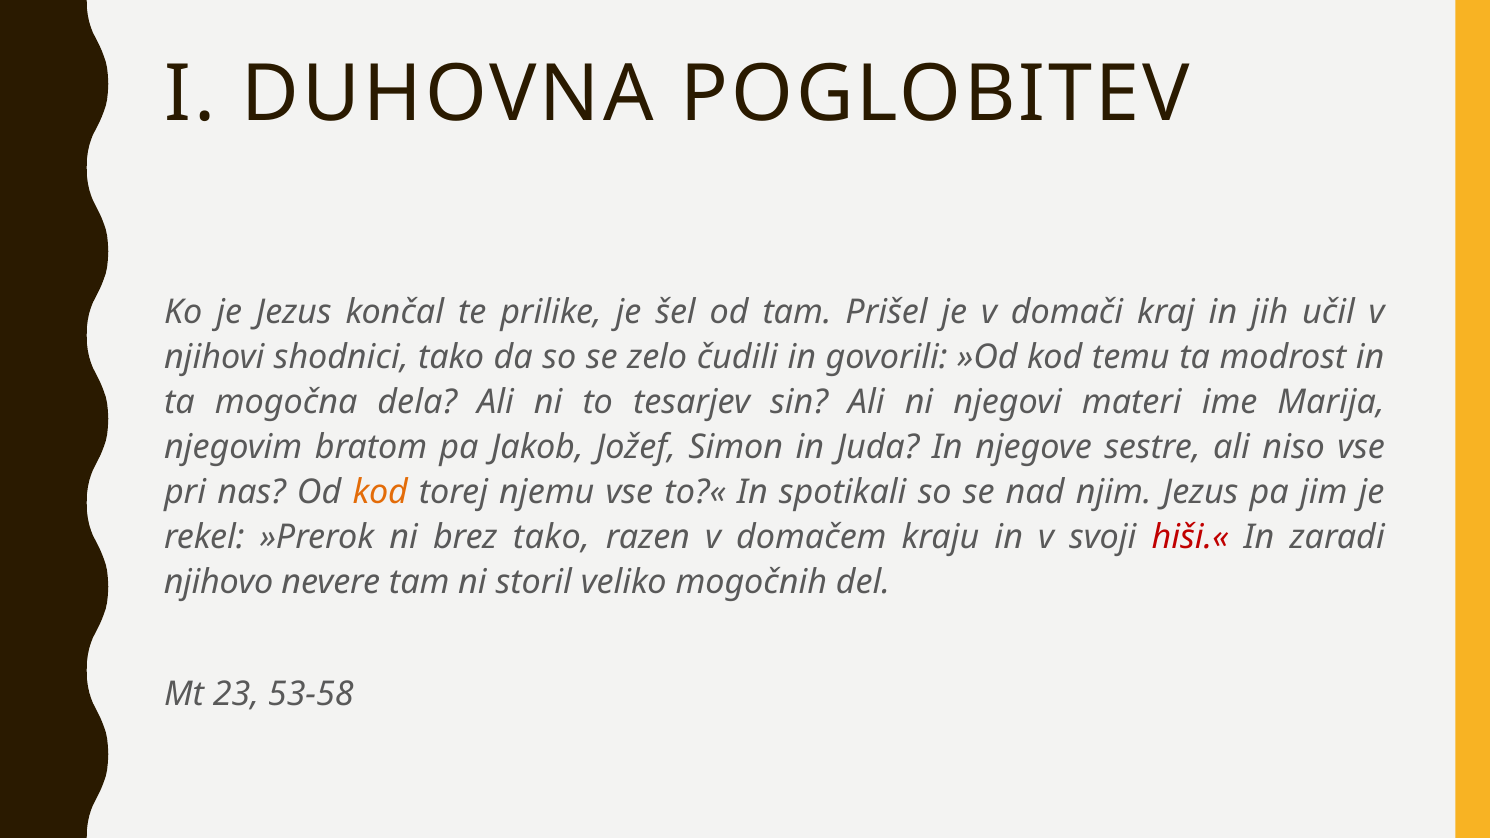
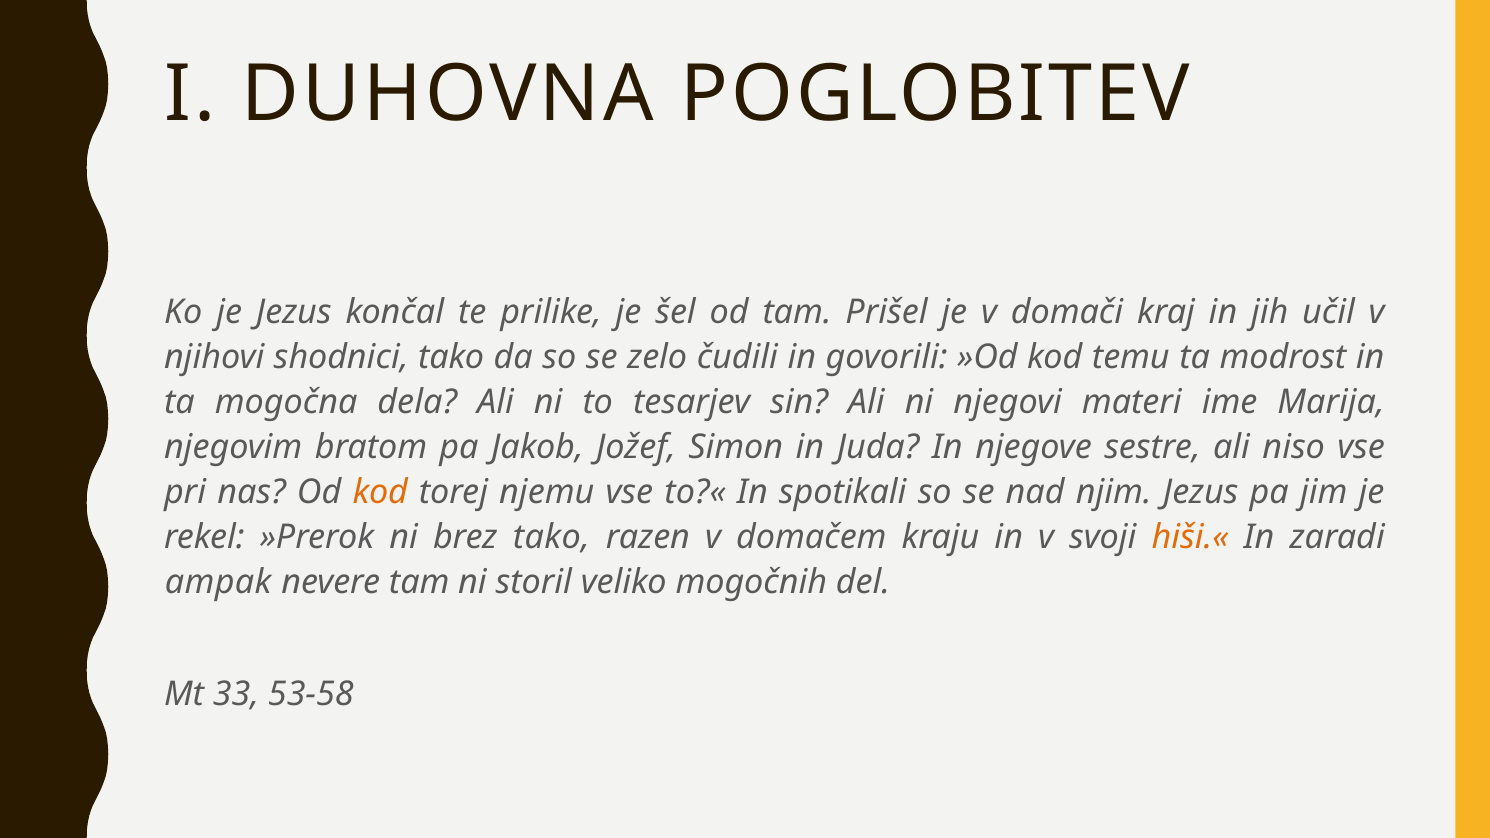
hiši.« colour: red -> orange
njihovo: njihovo -> ampak
23: 23 -> 33
